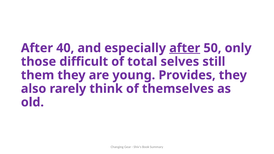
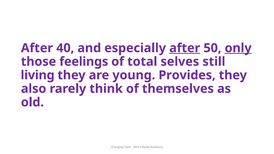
only underline: none -> present
difficult: difficult -> feelings
them: them -> living
